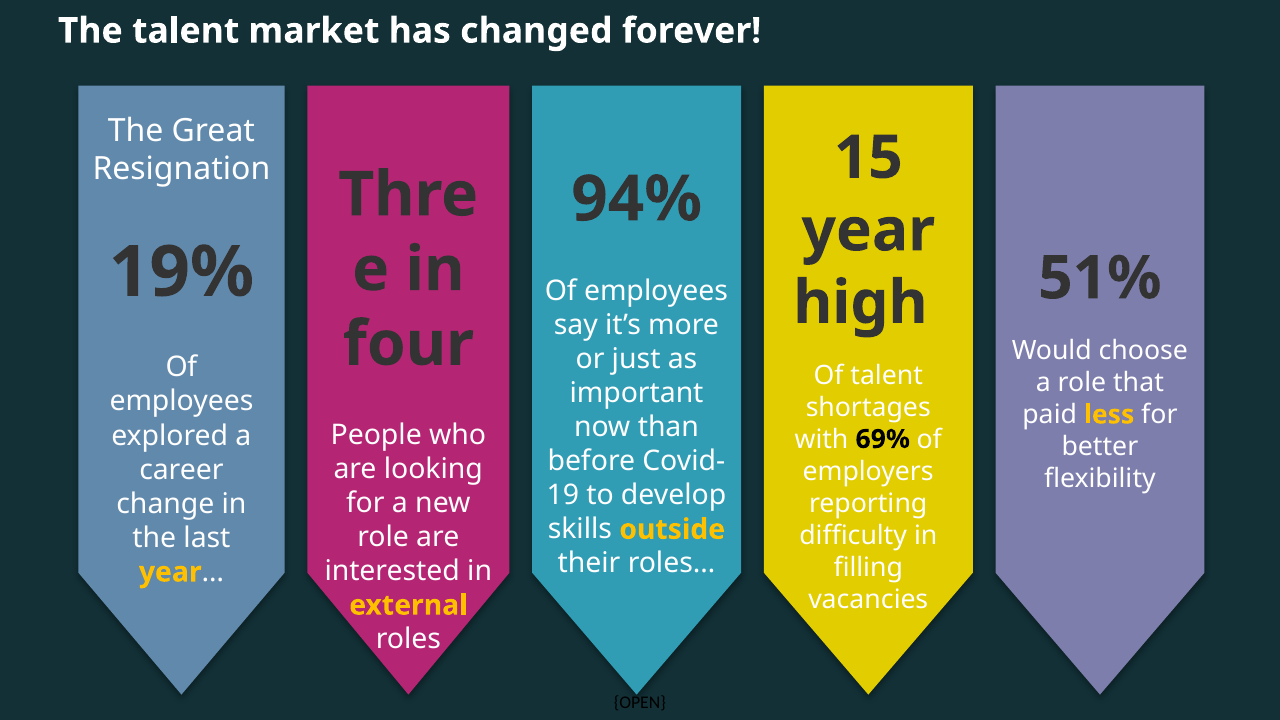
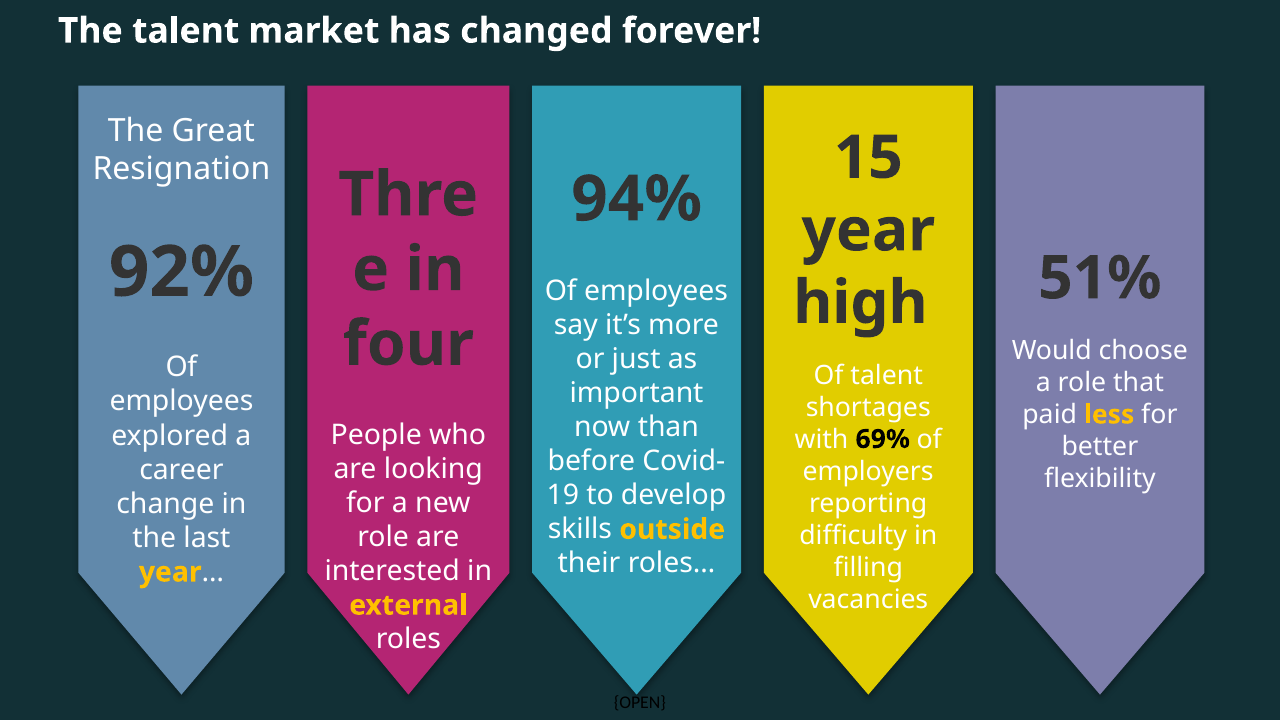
19%: 19% -> 92%
